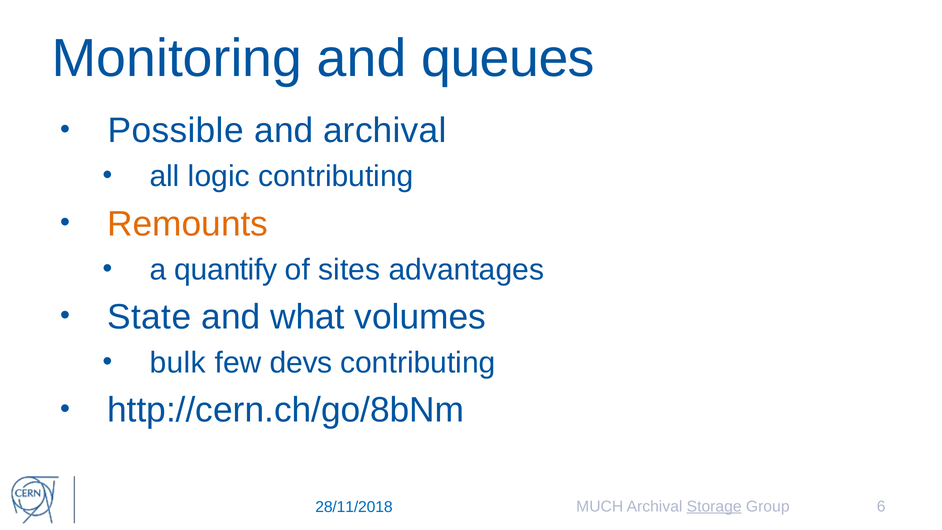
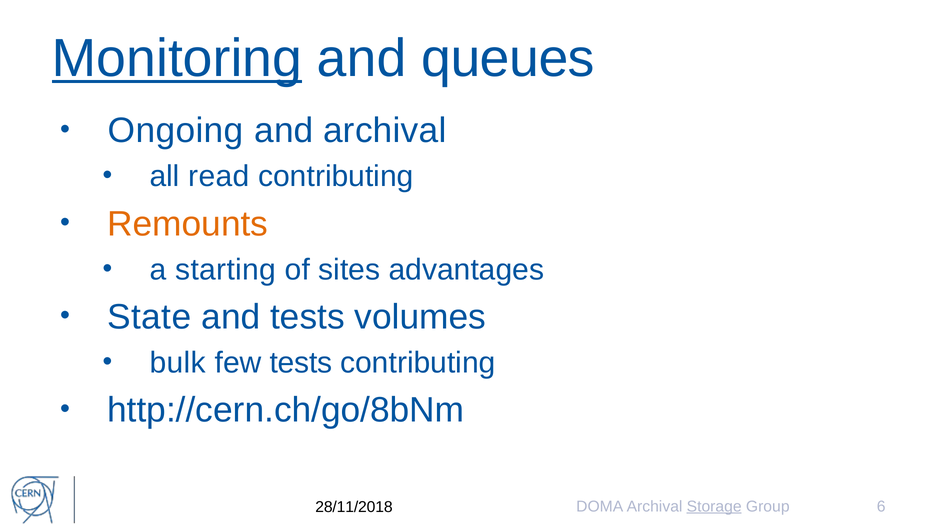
Monitoring underline: none -> present
Possible: Possible -> Ongoing
logic: logic -> read
quantify: quantify -> starting
and what: what -> tests
few devs: devs -> tests
MUCH: MUCH -> DOMA
28/11/2018 colour: blue -> black
